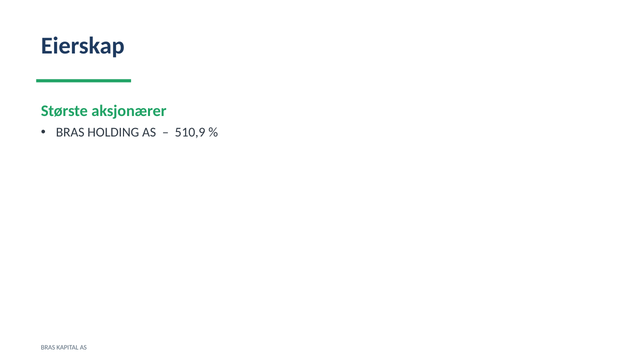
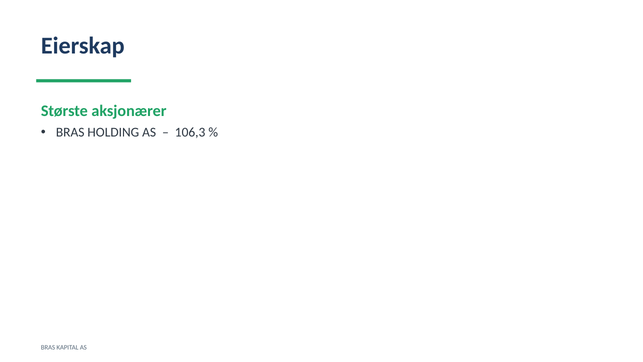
510,9: 510,9 -> 106,3
